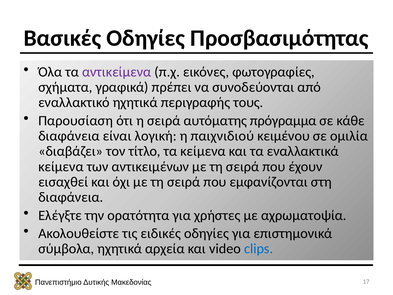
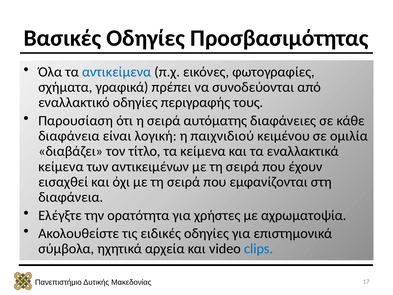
αντικείμενα colour: purple -> blue
εναλλακτικό ηχητικά: ηχητικά -> οδηγίες
πρόγραμμα: πρόγραμμα -> διαφάνειες
